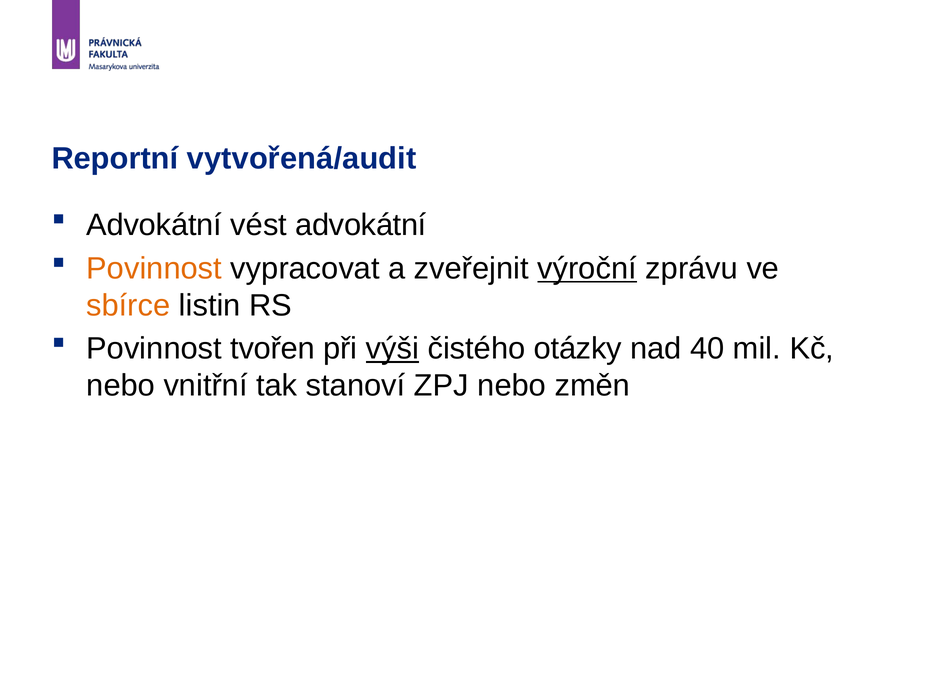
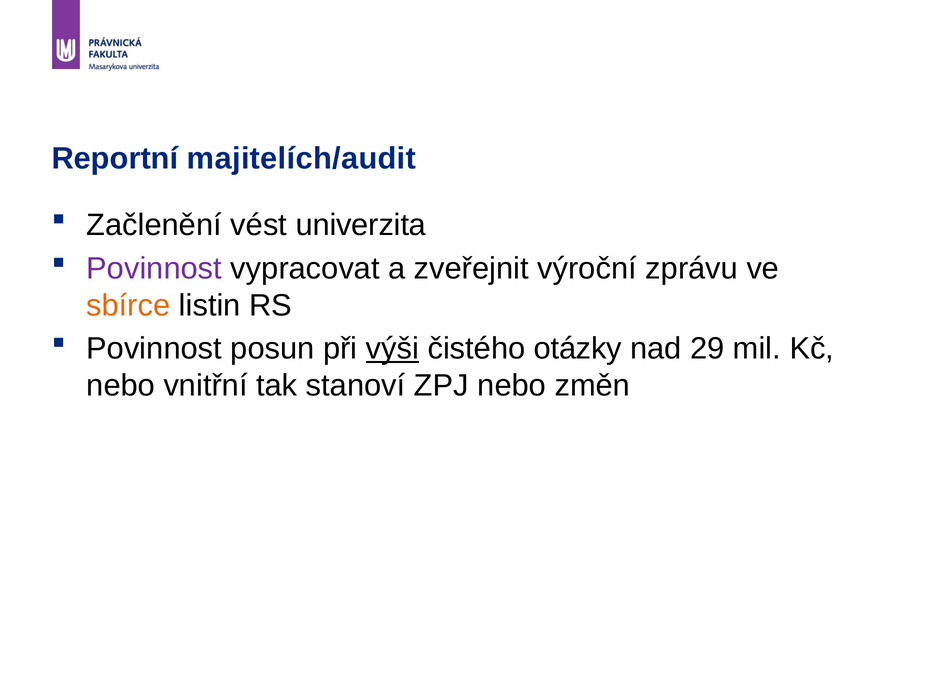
vytvořená/audit: vytvořená/audit -> majitelích/audit
Advokátní at (154, 225): Advokátní -> Začlenění
vést advokátní: advokátní -> univerzita
Povinnost at (154, 268) colour: orange -> purple
výroční underline: present -> none
tvořen: tvořen -> posun
40: 40 -> 29
